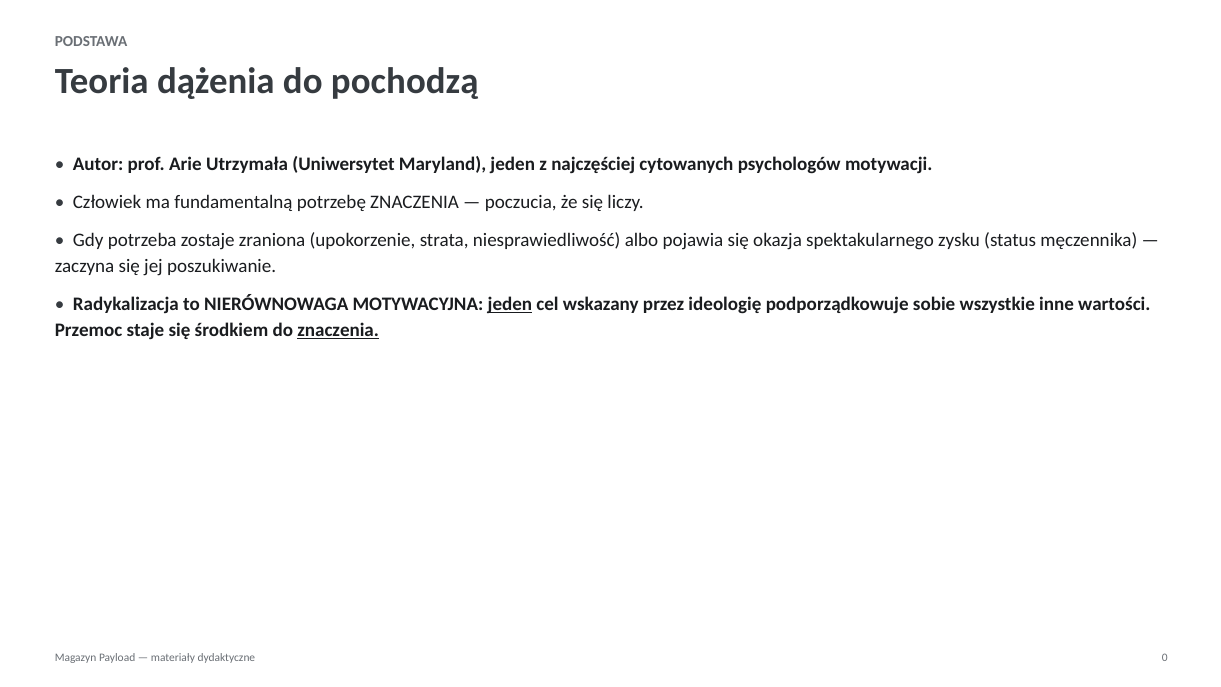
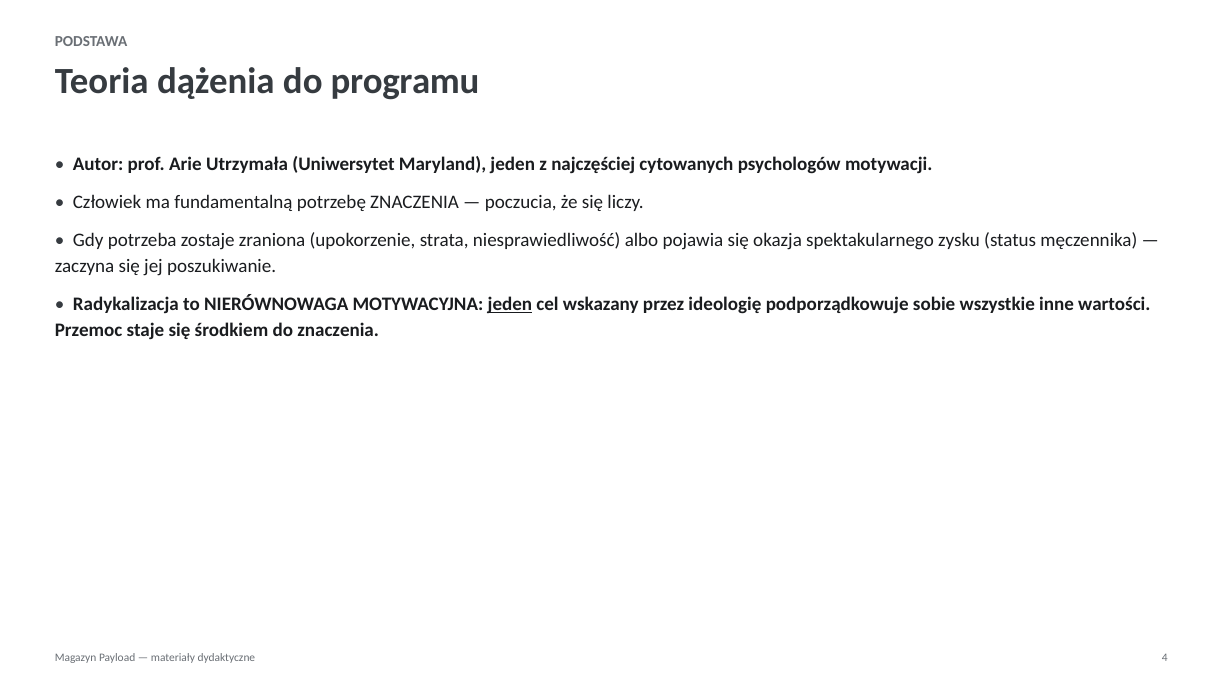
pochodzą: pochodzą -> programu
znaczenia at (338, 331) underline: present -> none
0: 0 -> 4
